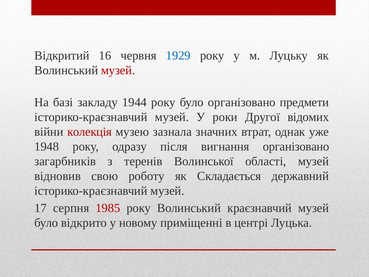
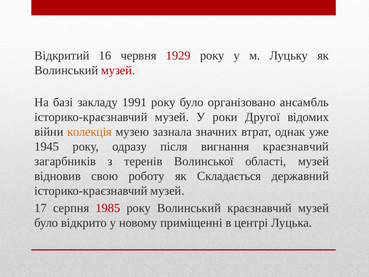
1929 colour: blue -> red
1944: 1944 -> 1991
предмети: предмети -> ансамбль
колекція colour: red -> orange
1948: 1948 -> 1945
вигнання організовано: організовано -> краєзнавчий
